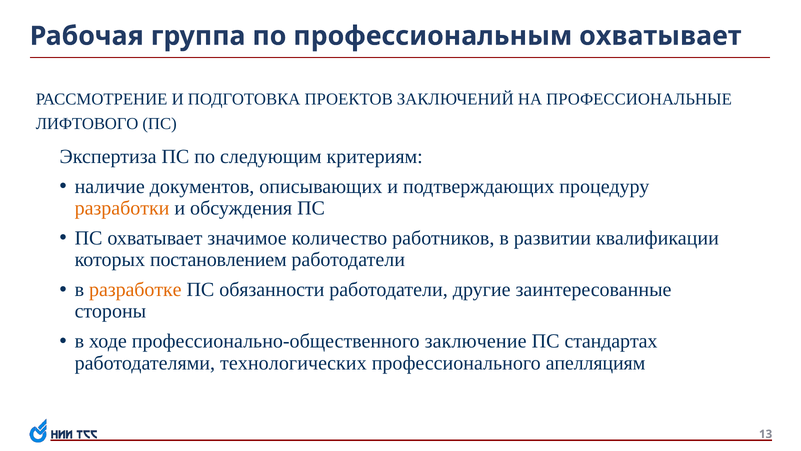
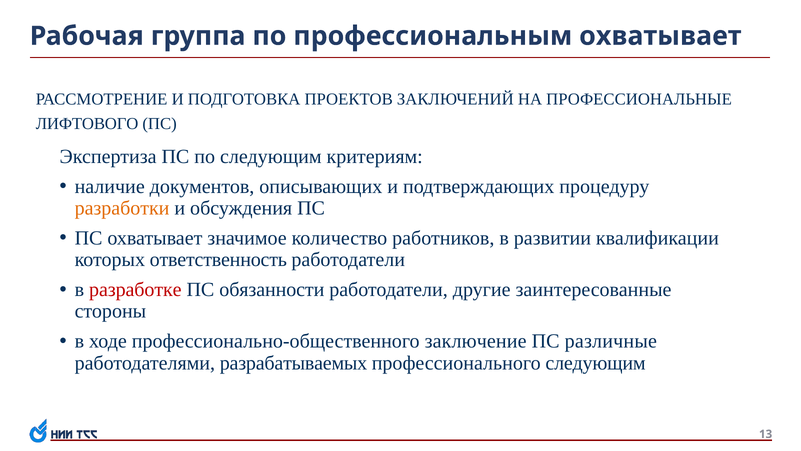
постановлением: постановлением -> ответственность
разработке colour: orange -> red
стандартах: стандартах -> различные
технологических: технологических -> разрабатываемых
профессионального апелляциям: апелляциям -> следующим
